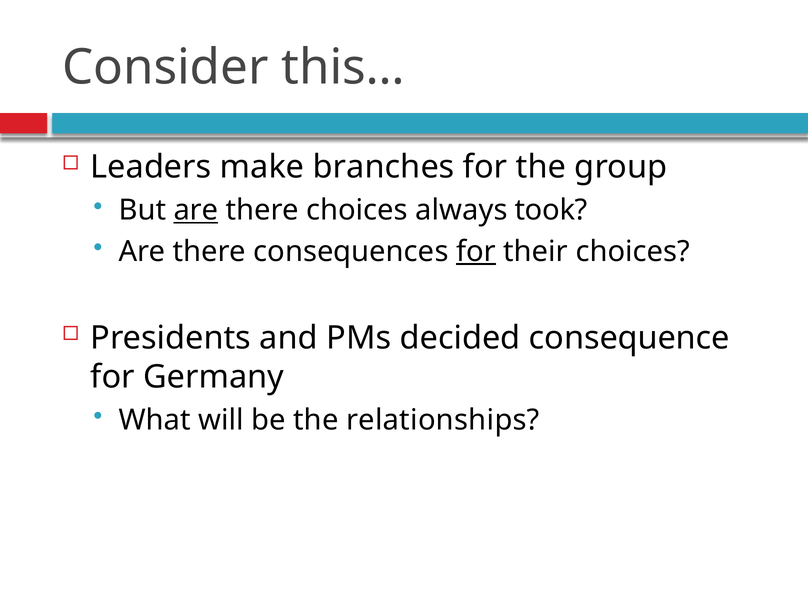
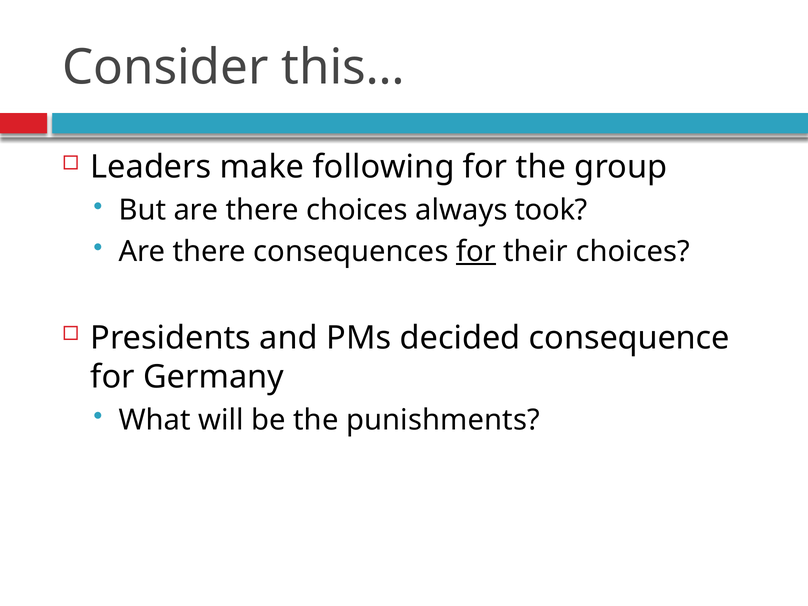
branches: branches -> following
are at (196, 210) underline: present -> none
relationships: relationships -> punishments
